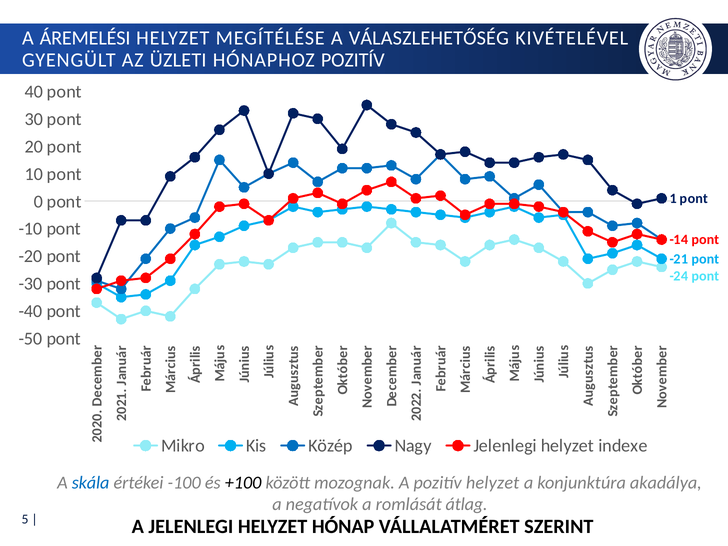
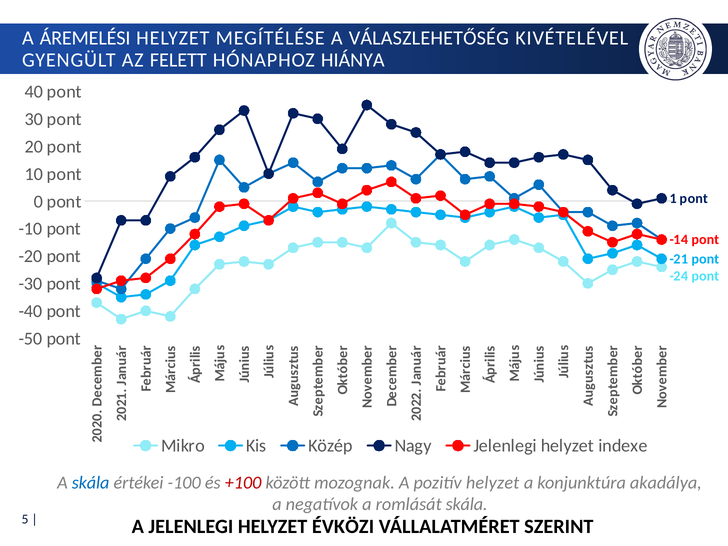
ÜZLETI: ÜZLETI -> FELETT
HÓNAPHOZ POZITÍV: POZITÍV -> HIÁNYA
+100 colour: black -> red
romlását átlag: átlag -> skála
HÓNAP: HÓNAP -> ÉVKÖZI
